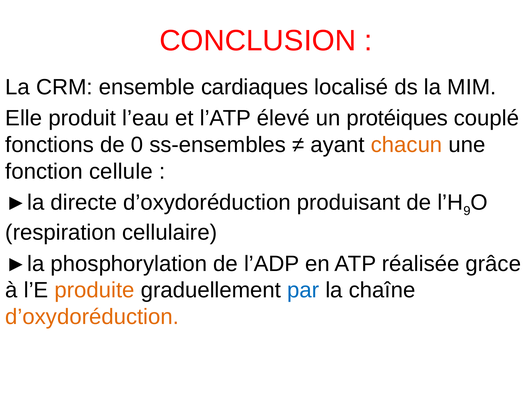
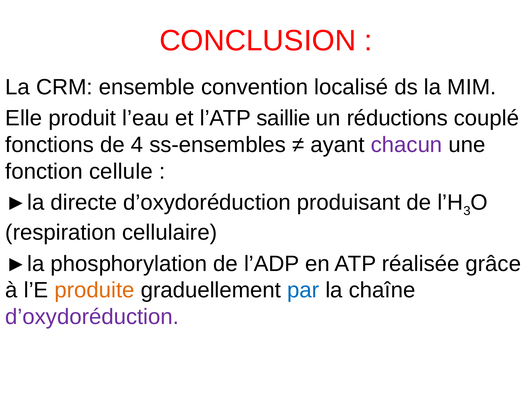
cardiaques: cardiaques -> convention
élevé: élevé -> saillie
protéiques: protéiques -> réductions
0: 0 -> 4
chacun colour: orange -> purple
9: 9 -> 3
d’oxydoréduction at (92, 317) colour: orange -> purple
